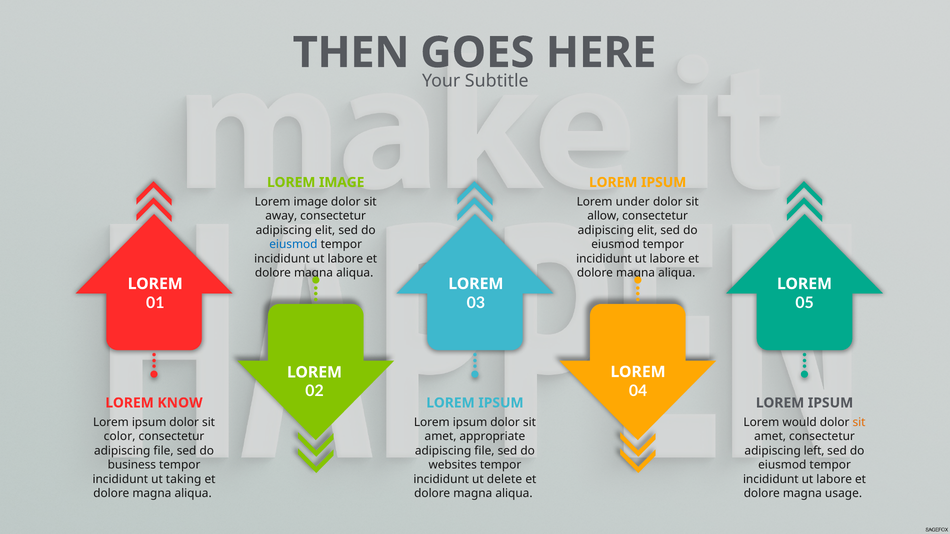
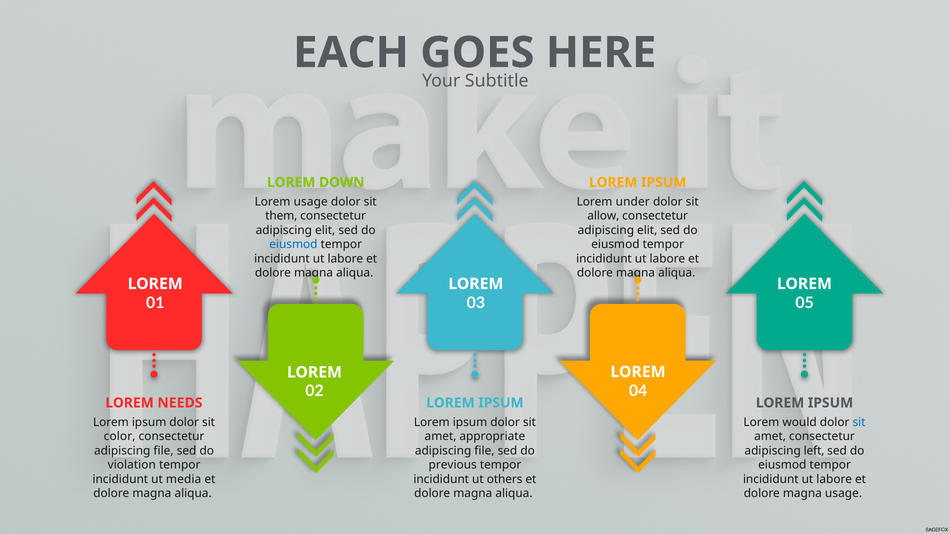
THEN: THEN -> EACH
IMAGE at (342, 182): IMAGE -> DOWN
image at (311, 202): image -> usage
away: away -> them
KNOW: KNOW -> NEEDS
sit at (859, 423) colour: orange -> blue
business: business -> violation
websites: websites -> previous
taking: taking -> media
delete: delete -> others
